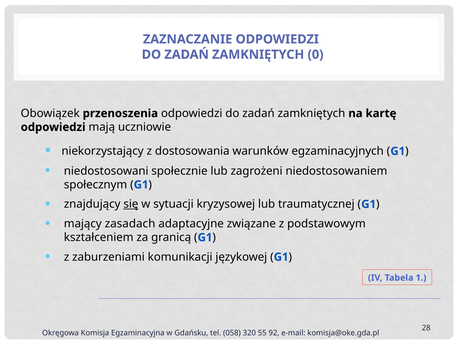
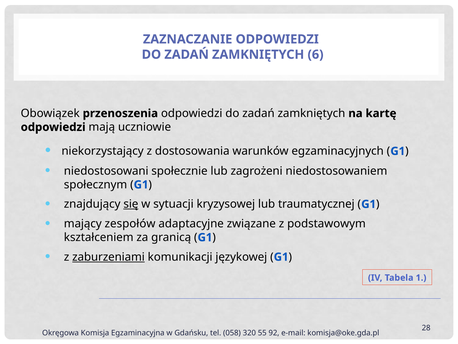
0: 0 -> 6
zasadach: zasadach -> zespołów
zaburzeniami underline: none -> present
